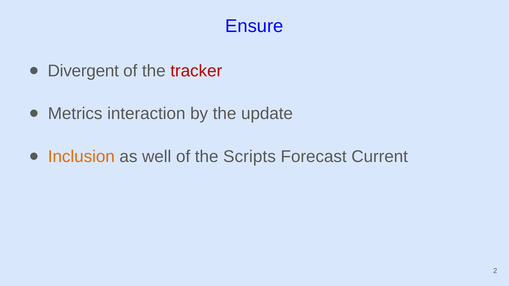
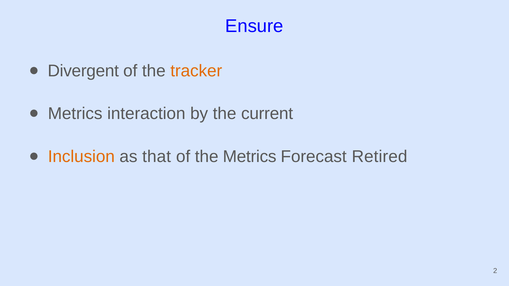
tracker colour: red -> orange
update: update -> current
well: well -> that
the Scripts: Scripts -> Metrics
Current: Current -> Retired
